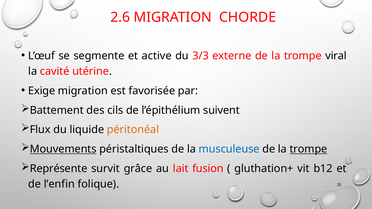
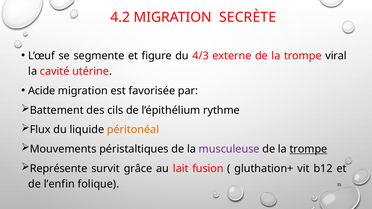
2.6: 2.6 -> 4.2
CHORDE: CHORDE -> SECRÈTE
active: active -> figure
3/3: 3/3 -> 4/3
Exige: Exige -> Acide
suivent: suivent -> rythme
Mouvements underline: present -> none
musculeuse colour: blue -> purple
